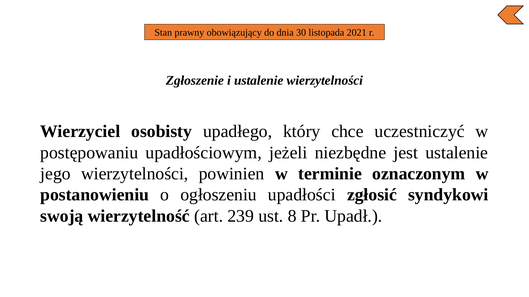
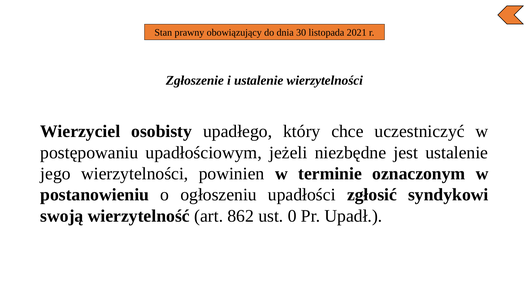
239: 239 -> 862
8: 8 -> 0
